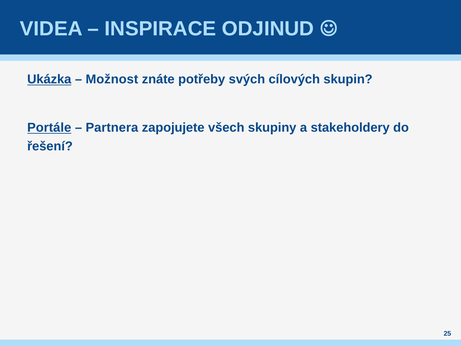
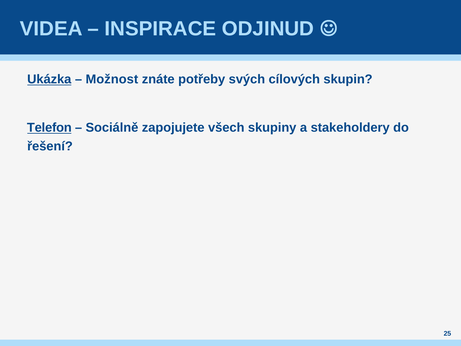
Portále: Portále -> Telefon
Partnera: Partnera -> Sociálně
